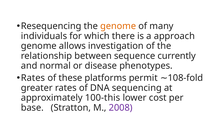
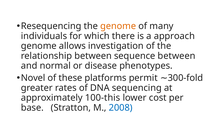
sequence currently: currently -> between
Rates at (33, 78): Rates -> Novel
108-fold: 108-fold -> 300-fold
2008 colour: purple -> blue
